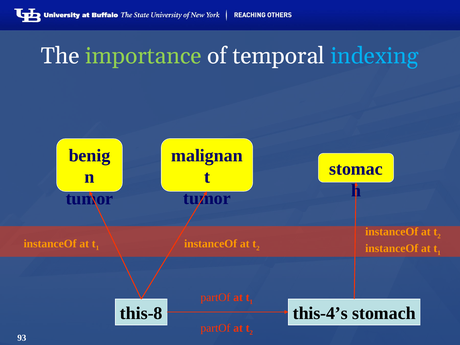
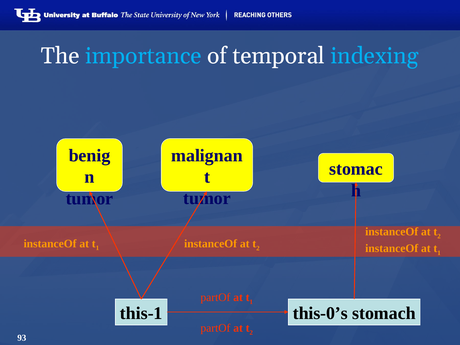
importance colour: light green -> light blue
this-8: this-8 -> this-1
this-4’s: this-4’s -> this-0’s
